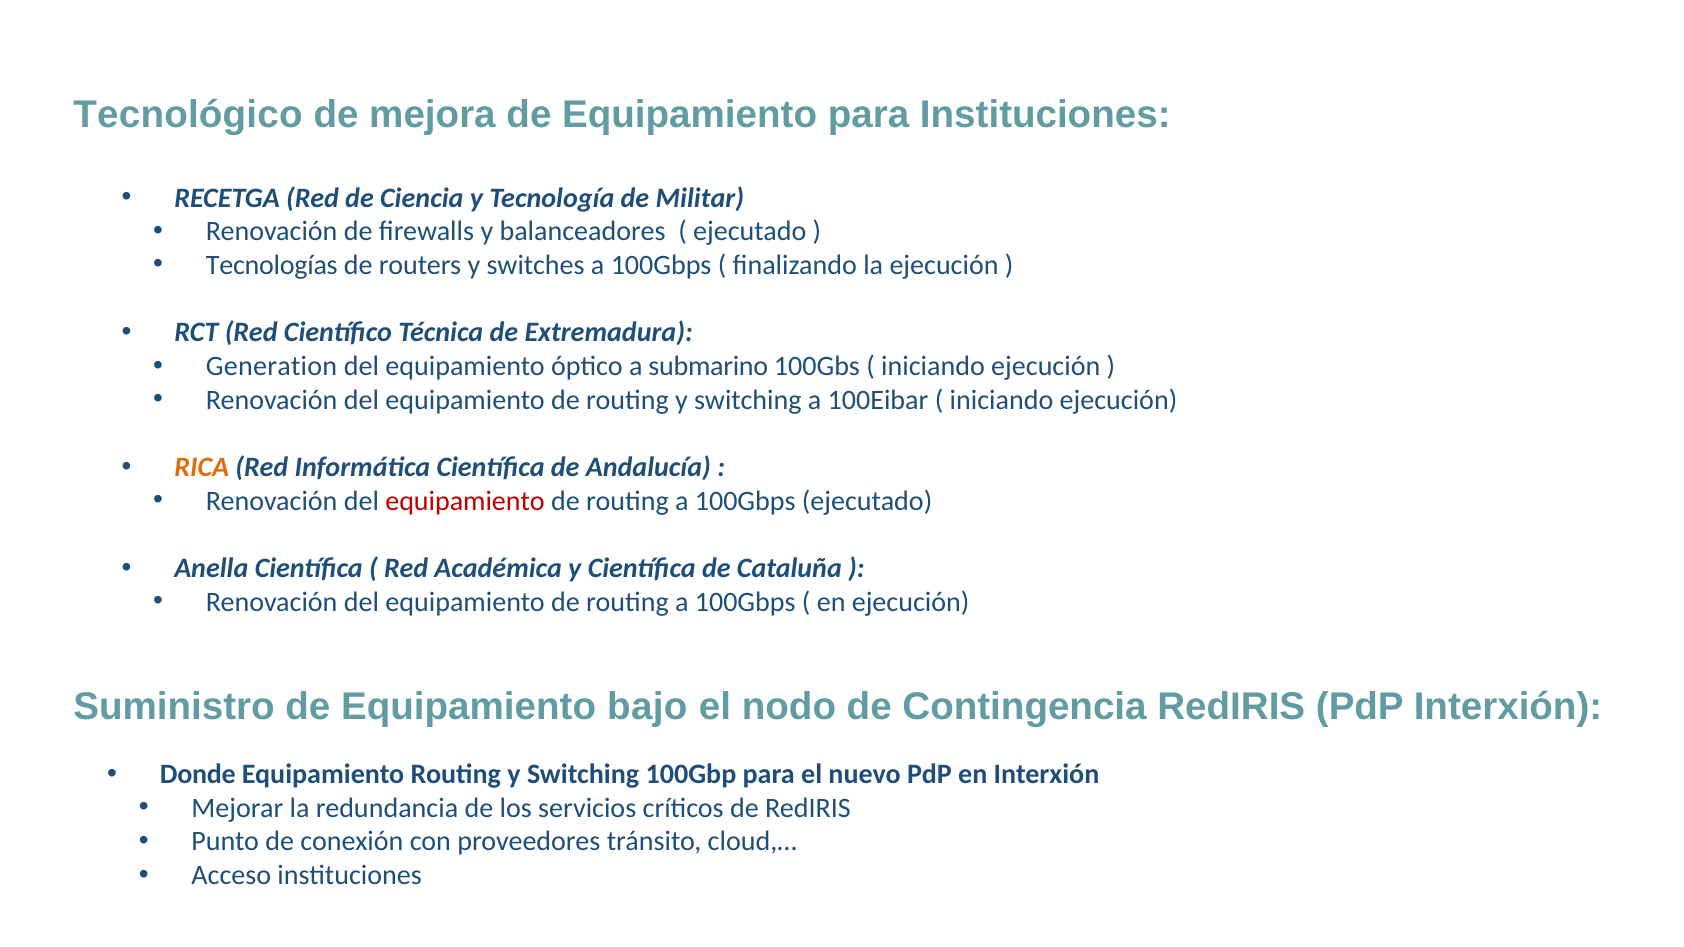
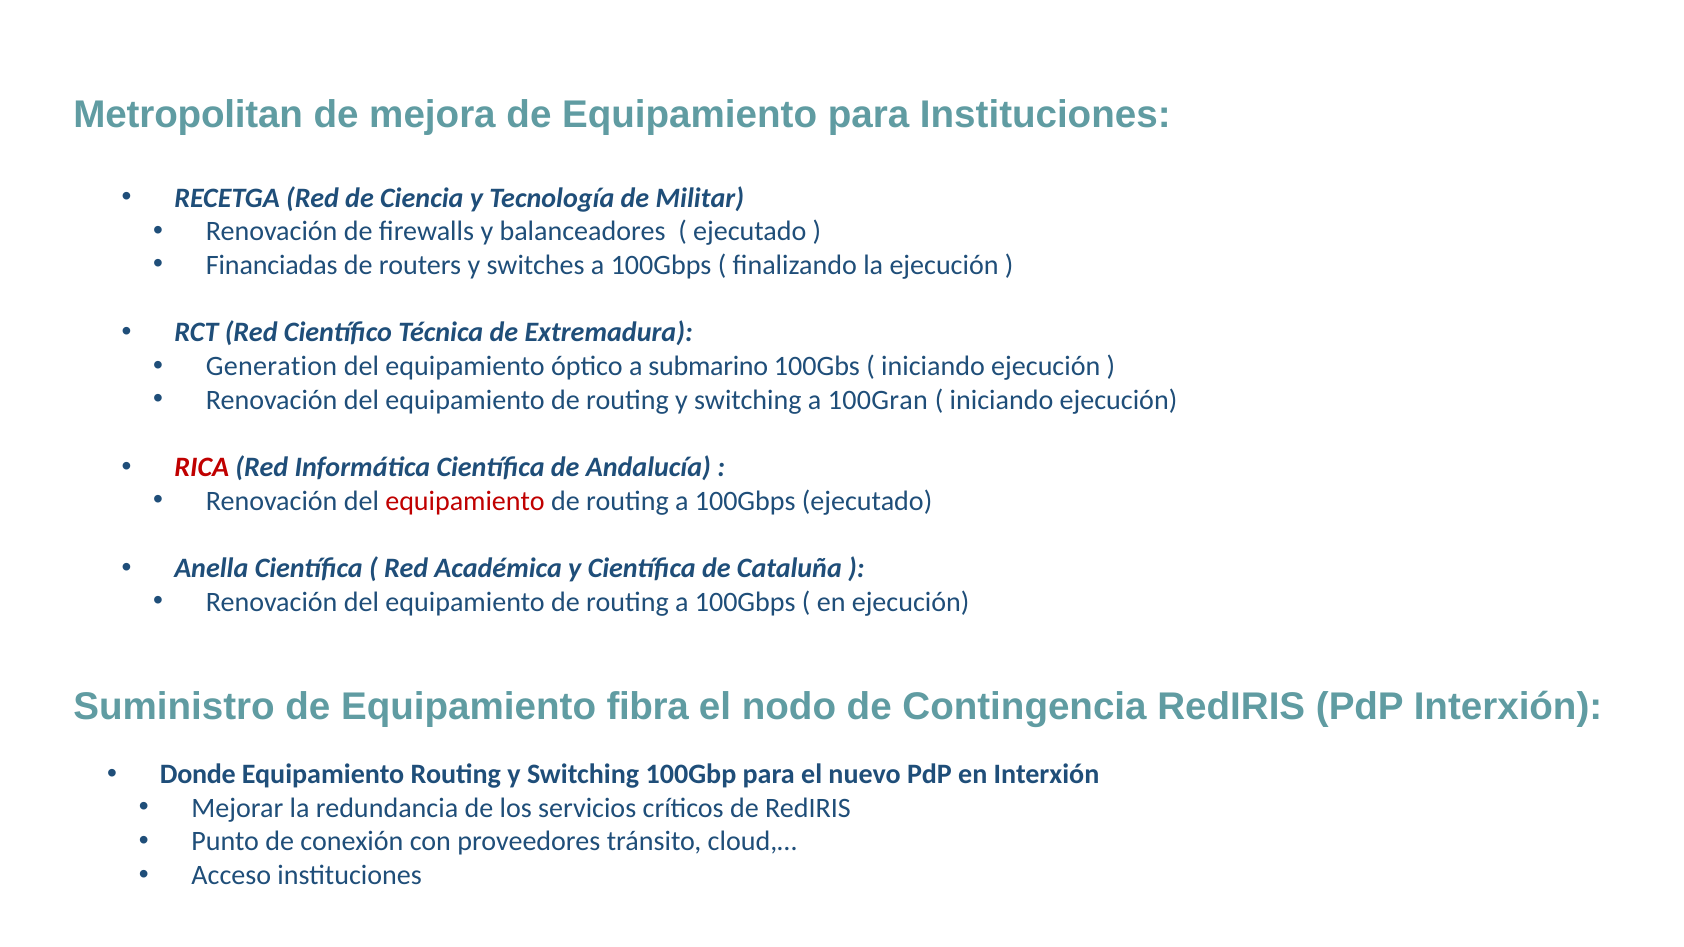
Tecnológico: Tecnológico -> Metropolitan
Tecnologías: Tecnologías -> Financiadas
100Eibar: 100Eibar -> 100Gran
RICA colour: orange -> red
bajo: bajo -> fibra
